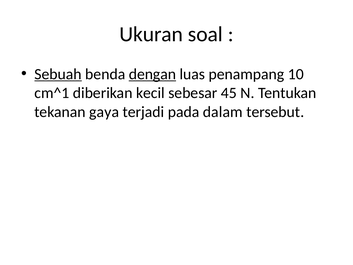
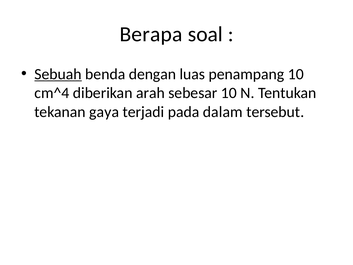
Ukuran: Ukuran -> Berapa
dengan underline: present -> none
cm^1: cm^1 -> cm^4
kecil: kecil -> arah
sebesar 45: 45 -> 10
